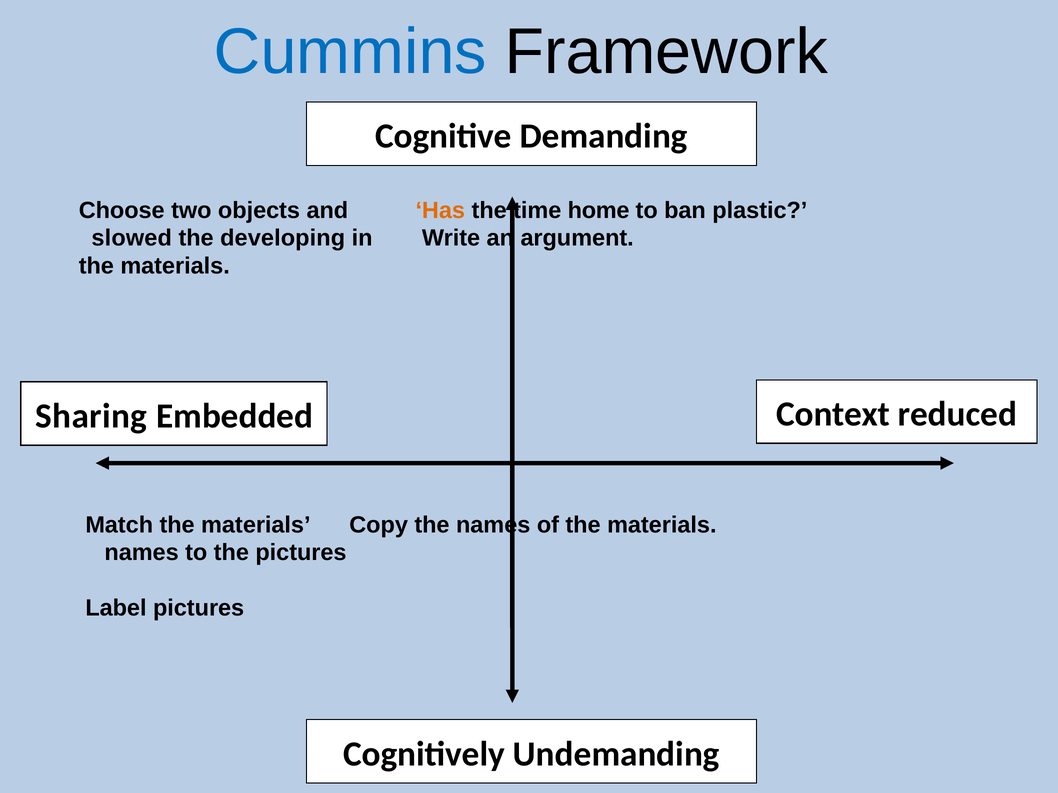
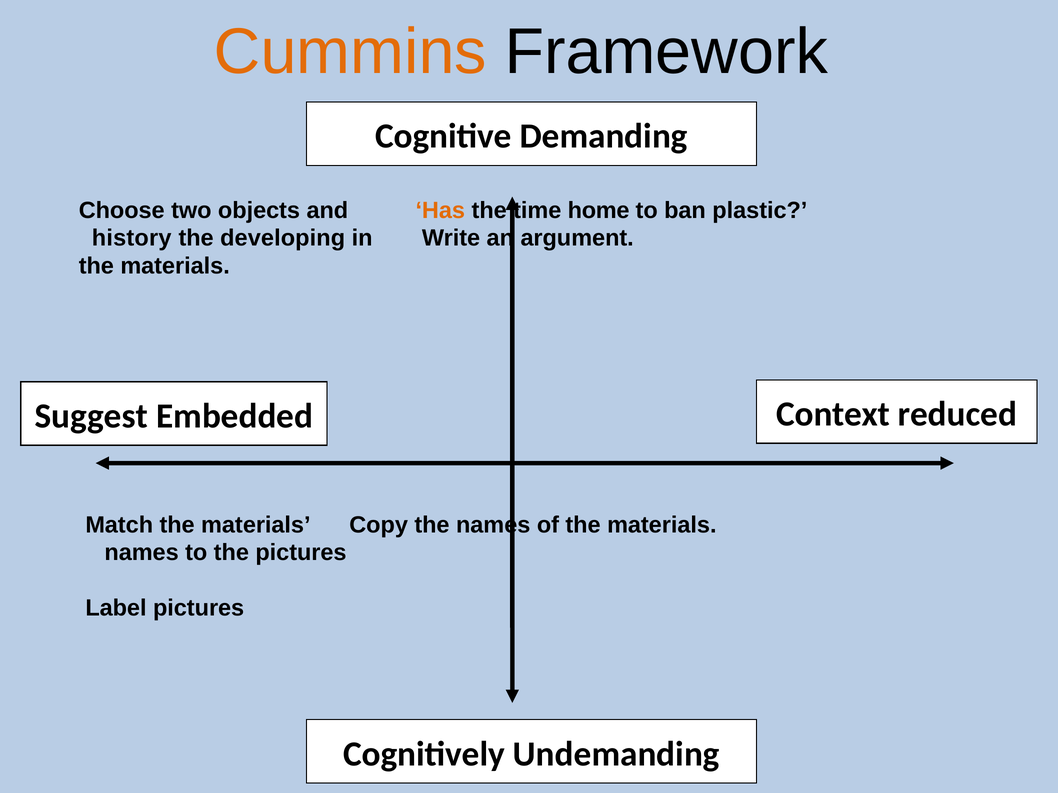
Cummins colour: blue -> orange
slowed: slowed -> history
Sharing: Sharing -> Suggest
